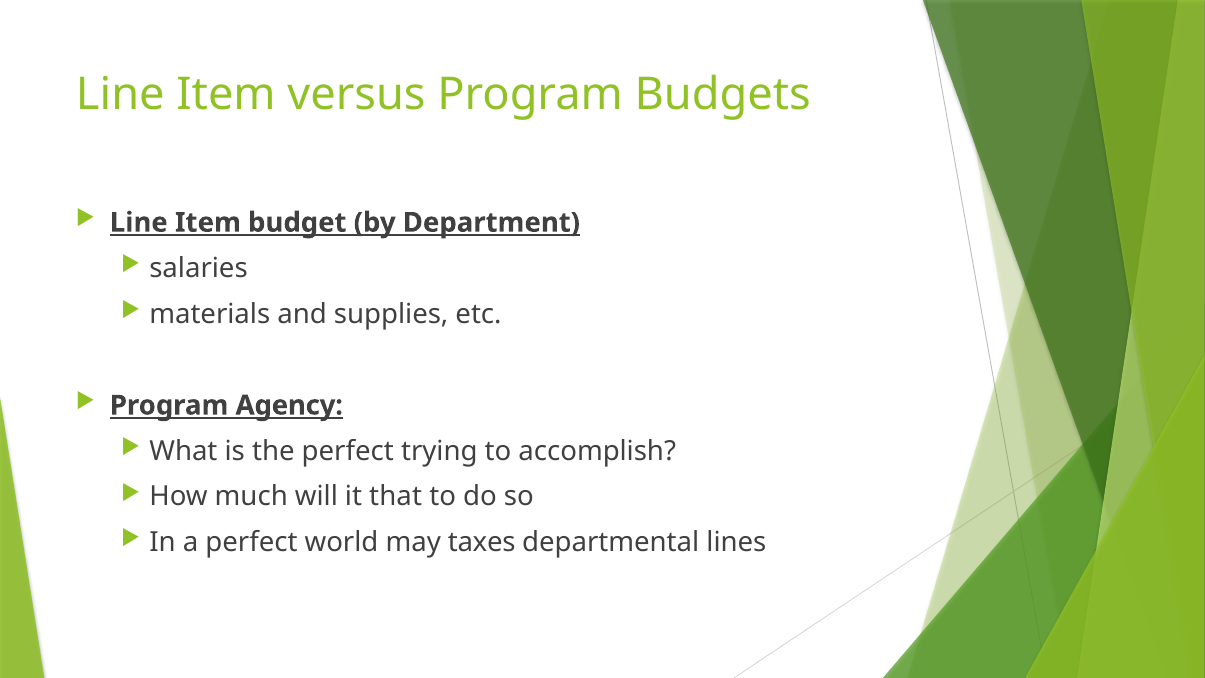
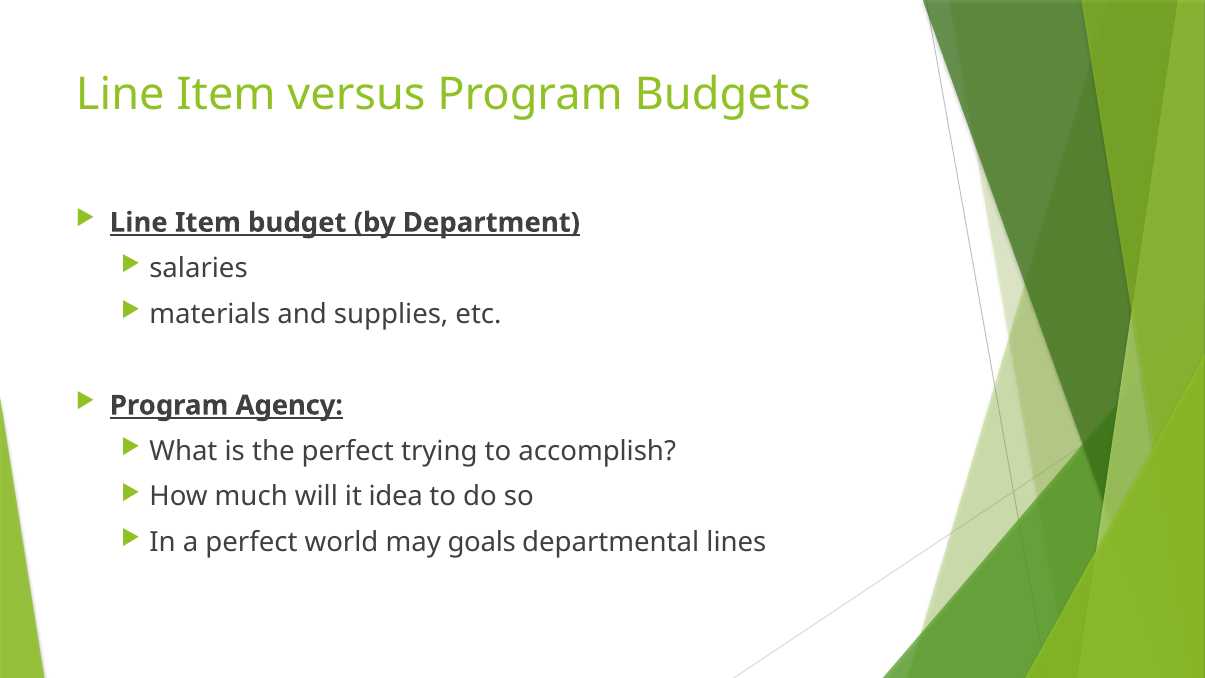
that: that -> idea
taxes: taxes -> goals
